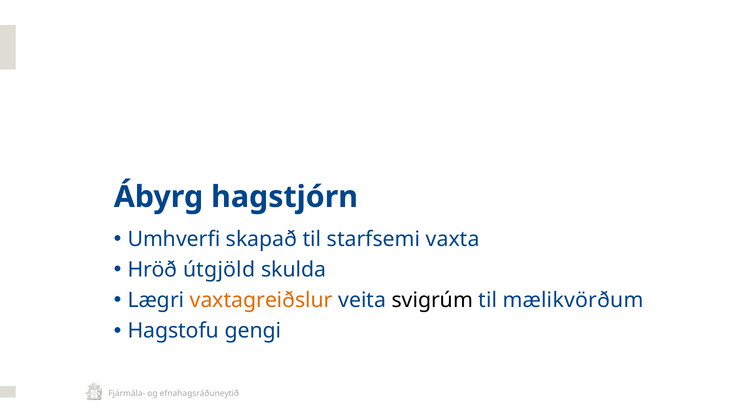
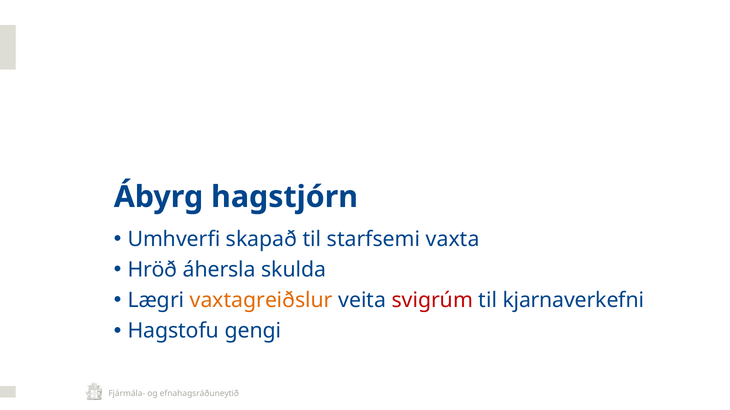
útgjöld: útgjöld -> áhersla
svigrúm colour: black -> red
mælikvörðum: mælikvörðum -> kjarnaverkefni
